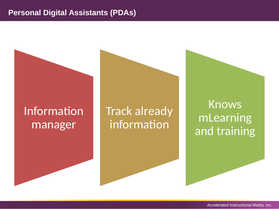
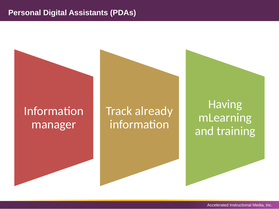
Knows: Knows -> Having
